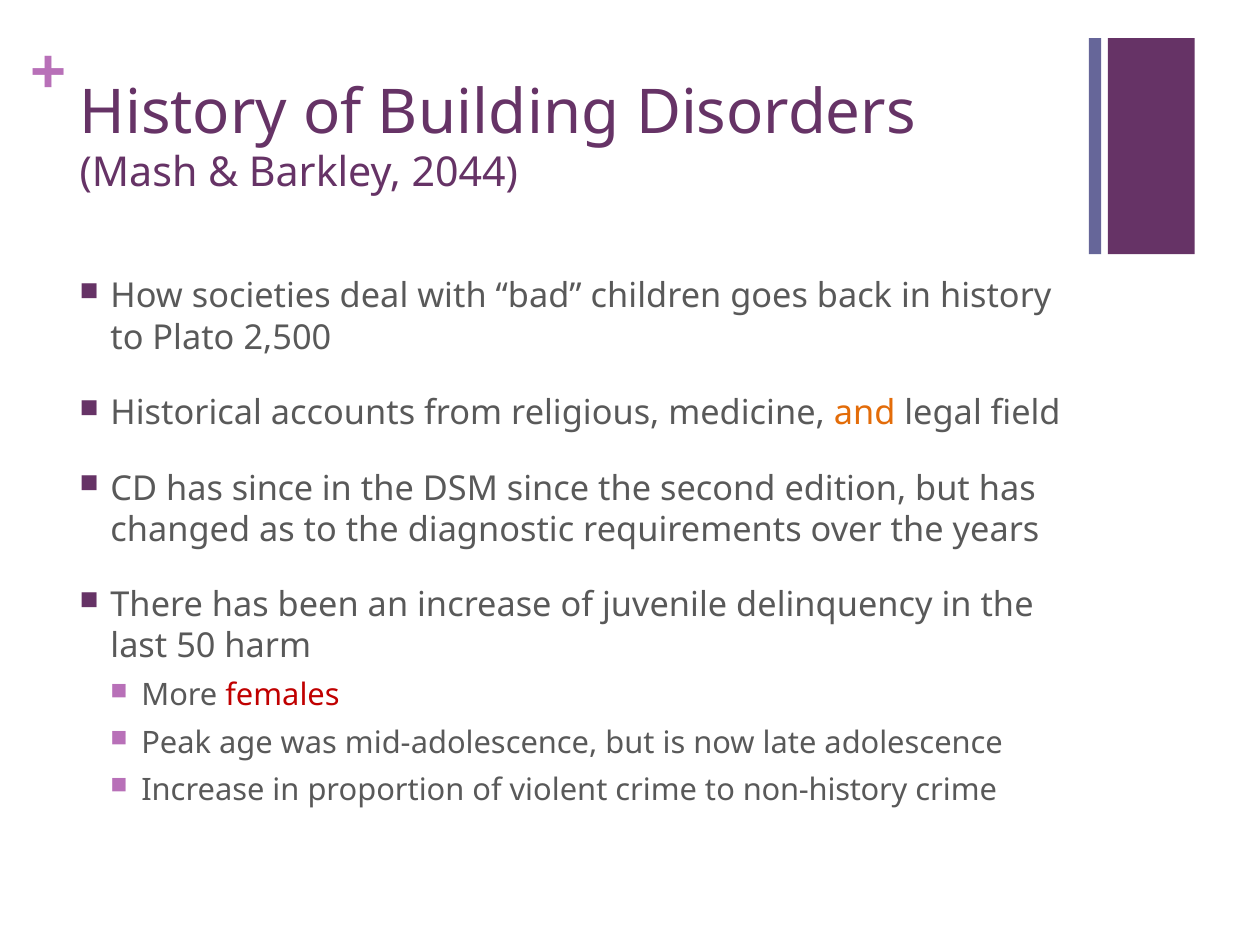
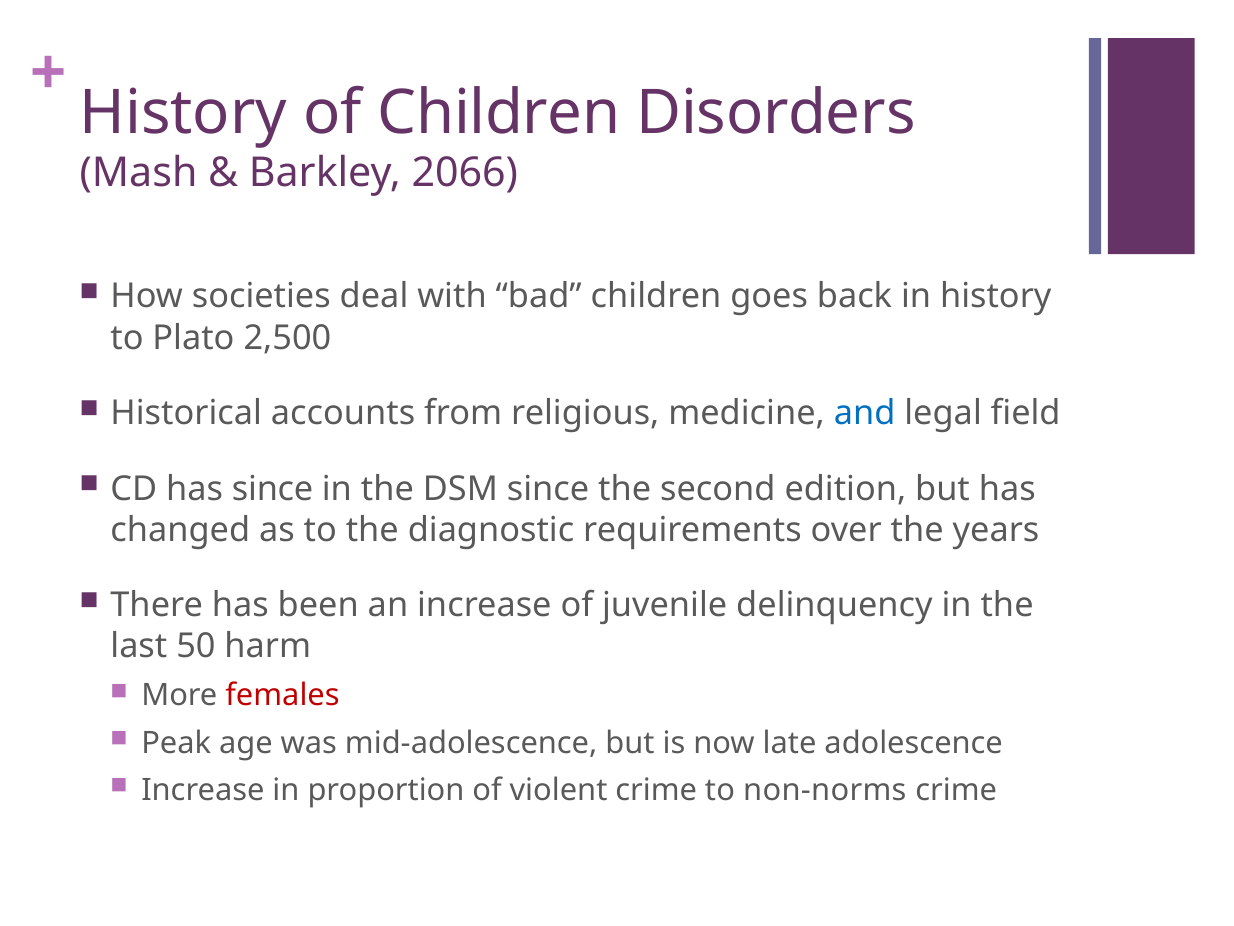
of Building: Building -> Children
2044: 2044 -> 2066
and colour: orange -> blue
non-history: non-history -> non-norms
